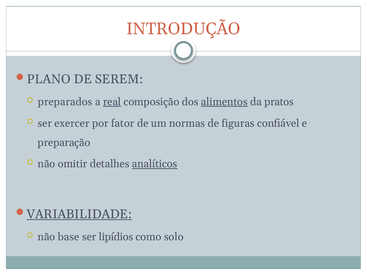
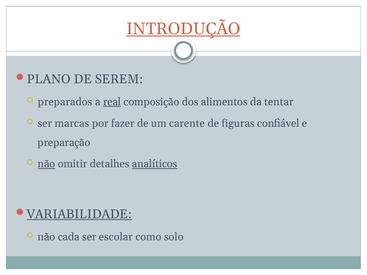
INTRODUÇÃO underline: none -> present
alimentos underline: present -> none
pratos: pratos -> tentar
exercer: exercer -> marcas
fator: fator -> fazer
normas: normas -> carente
não at (46, 164) underline: none -> present
base: base -> cada
lipídios: lipídios -> escolar
